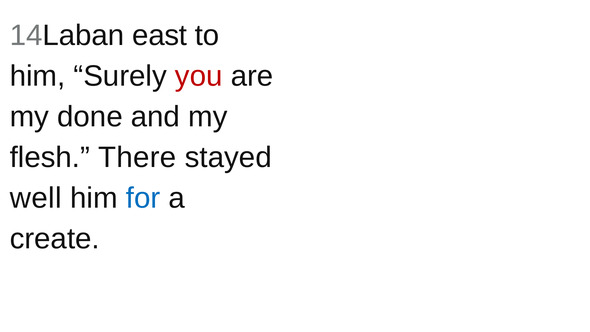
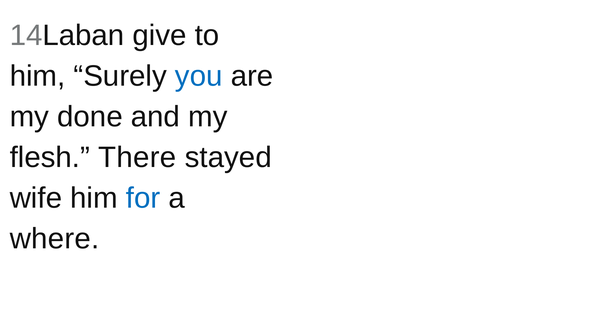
east: east -> give
you colour: red -> blue
well: well -> wife
create: create -> where
